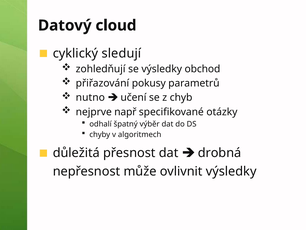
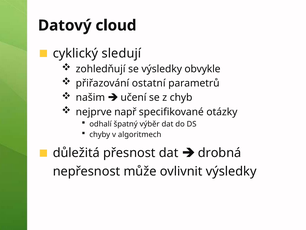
obchod: obchod -> obvykle
pokusy: pokusy -> ostatní
nutno: nutno -> našim
